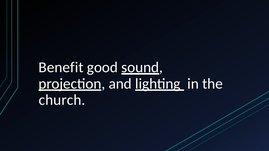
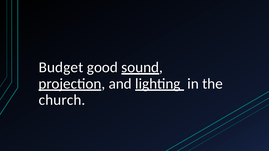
Benefit: Benefit -> Budget
